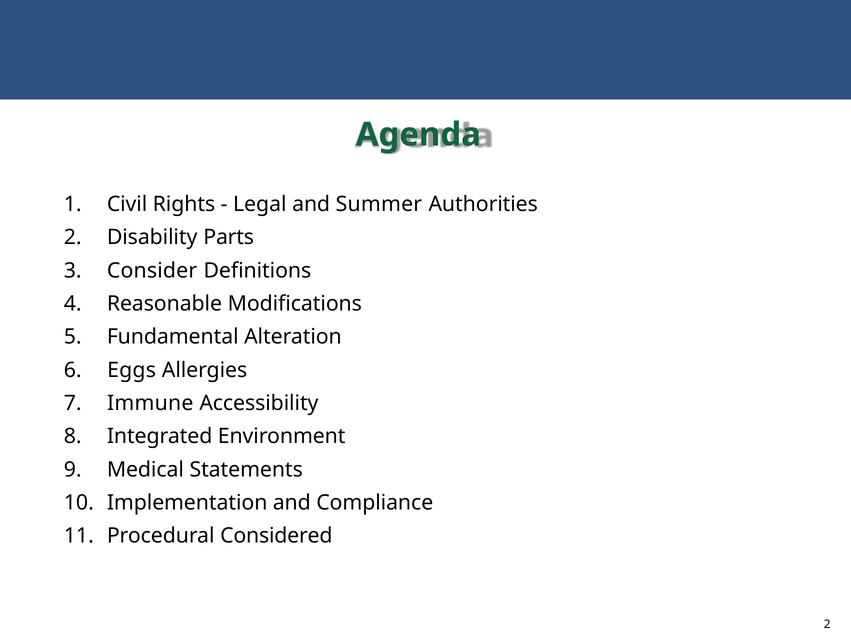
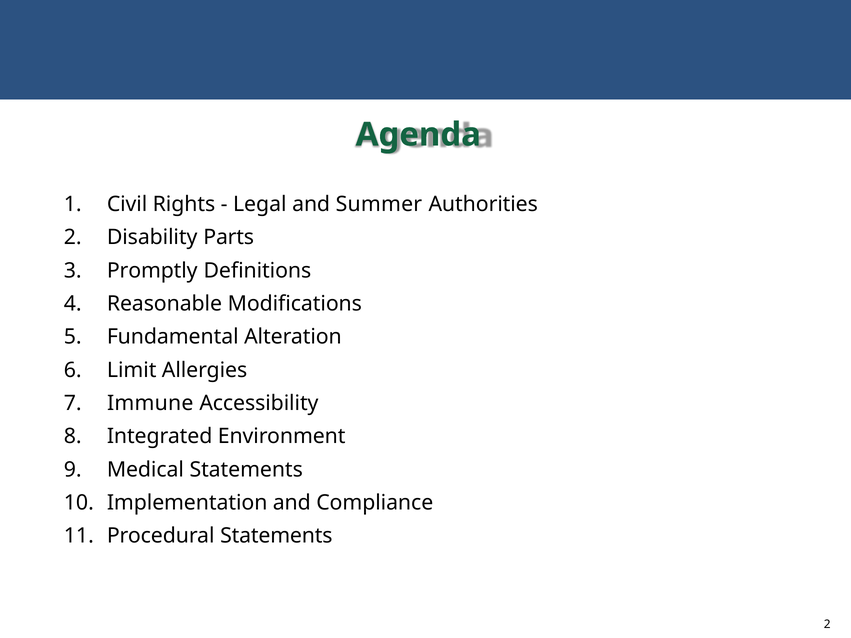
Consider: Consider -> Promptly
Eggs: Eggs -> Limit
Procedural Considered: Considered -> Statements
